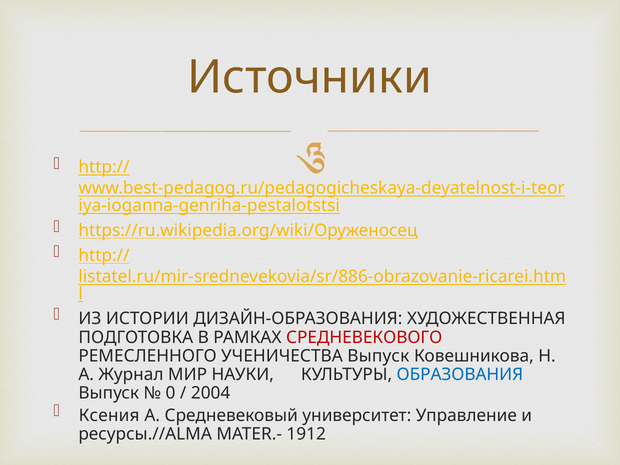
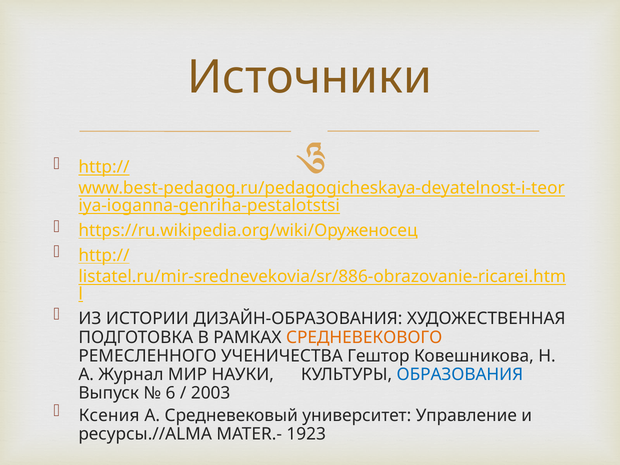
СРЕДНЕВЕКОВОГО colour: red -> orange
УЧЕНИЧЕСТВА Выпуск: Выпуск -> Гештор
0: 0 -> 6
2004: 2004 -> 2003
1912: 1912 -> 1923
